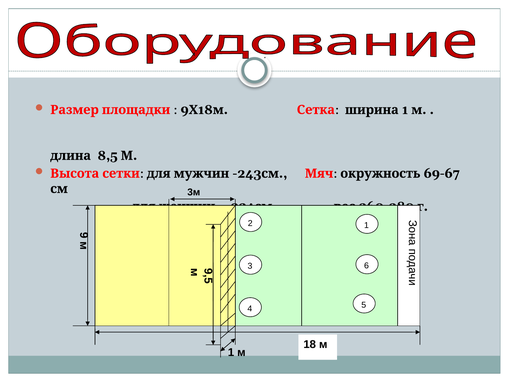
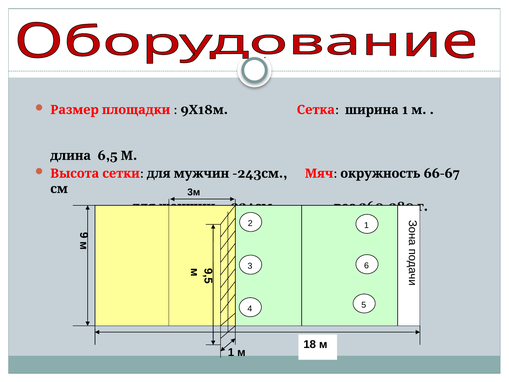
8,5: 8,5 -> 6,5
69-67: 69-67 -> 66-67
